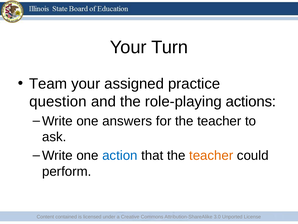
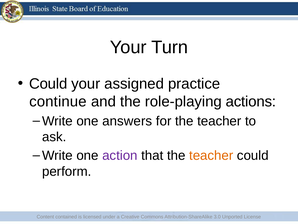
Team at (48, 83): Team -> Could
question: question -> continue
action colour: blue -> purple
